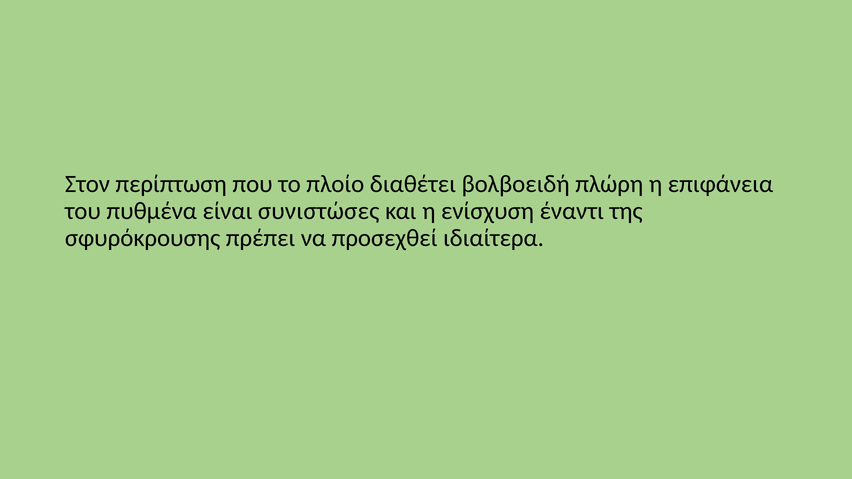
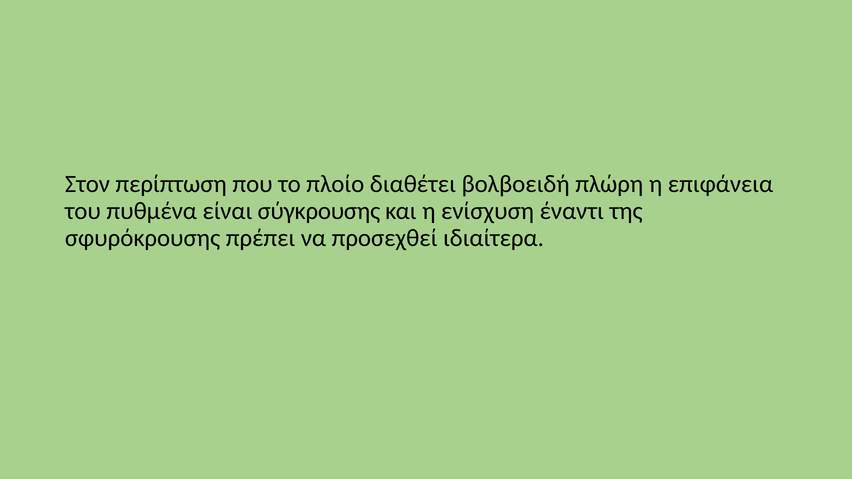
συνιστώσες: συνιστώσες -> σύγκρουσης
